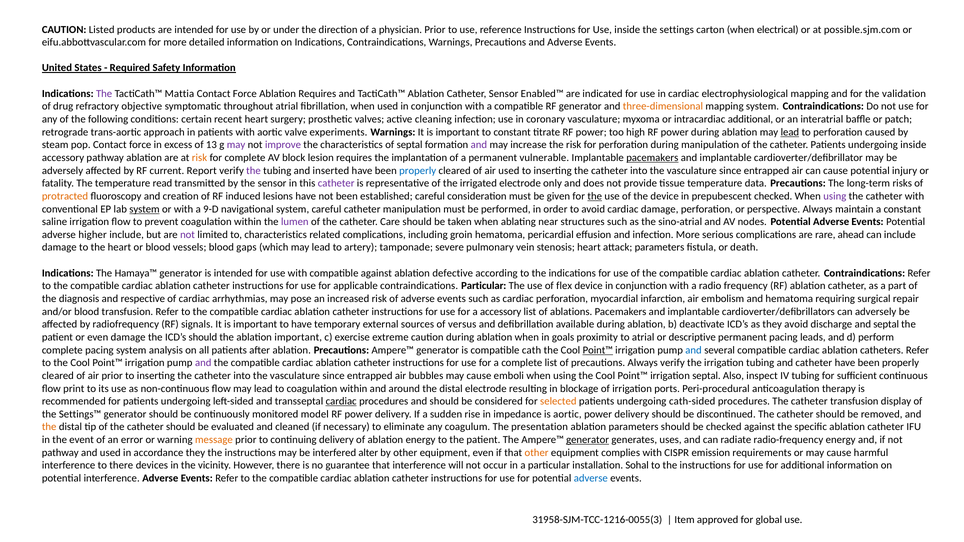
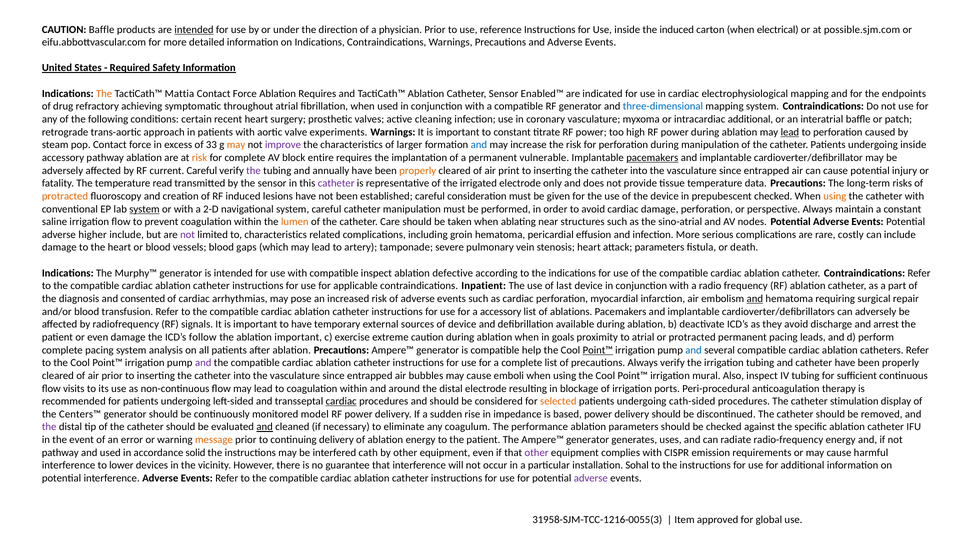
CAUTION Listed: Listed -> Baffle
intended at (194, 29) underline: none -> present
the settings: settings -> induced
The at (104, 94) colour: purple -> orange
validation: validation -> endpoints
objective: objective -> achieving
three-dimensional colour: orange -> blue
13: 13 -> 33
may at (236, 145) colour: purple -> orange
of septal: septal -> larger
and at (479, 145) colour: purple -> blue
lesion: lesion -> entire
current Report: Report -> Careful
inserted: inserted -> annually
properly at (418, 171) colour: blue -> orange
air used: used -> print
the at (595, 196) underline: present -> none
using at (835, 196) colour: purple -> orange
9-D: 9-D -> 2-D
lumen colour: purple -> orange
ahead: ahead -> costly
Hamaya™: Hamaya™ -> Murphy™
compatible against: against -> inspect
contraindications Particular: Particular -> Inpatient
flex: flex -> last
respective: respective -> consented
and at (755, 299) underline: none -> present
of versus: versus -> device
and septal: septal -> arrest
ICD’s should: should -> follow
or descriptive: descriptive -> protracted
cath: cath -> help
irrigation septal: septal -> mural
print: print -> visits
catheter transfusion: transfusion -> stimulation
Settings™: Settings™ -> Centers™
is aortic: aortic -> based
the at (49, 427) colour: orange -> purple
and at (265, 427) underline: none -> present
presentation: presentation -> performance
generator at (588, 440) underline: present -> none
accordance they: they -> solid
alter: alter -> cath
other at (537, 453) colour: orange -> purple
to there: there -> lower
adverse at (591, 478) colour: blue -> purple
